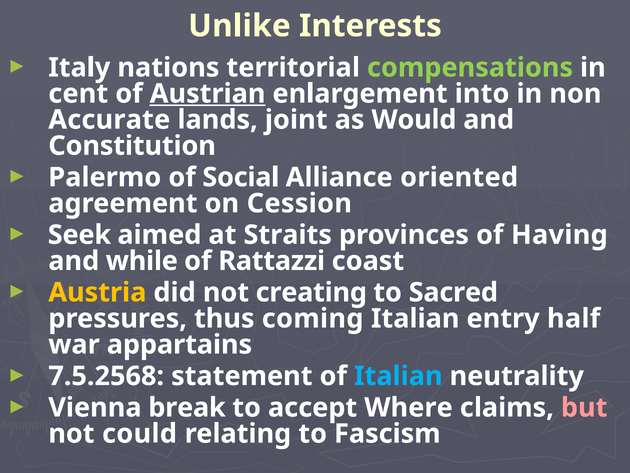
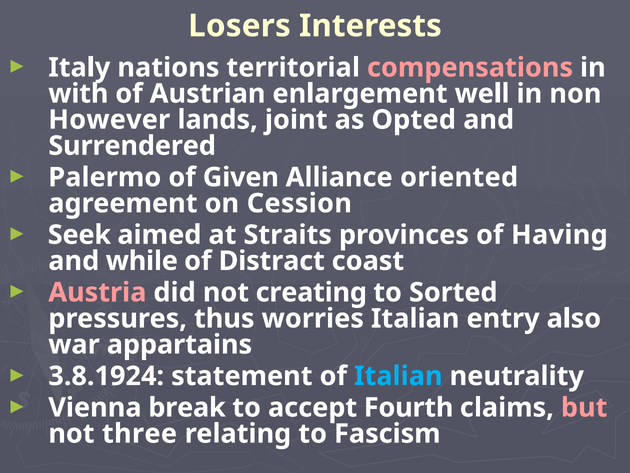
Unlike: Unlike -> Losers
compensations colour: light green -> pink
cent: cent -> with
Austrian underline: present -> none
into: into -> well
Accurate: Accurate -> However
Would: Would -> Opted
Constitution: Constitution -> Surrendered
Social: Social -> Given
Rattazzi: Rattazzi -> Distract
Austria colour: yellow -> pink
Sacred: Sacred -> Sorted
coming: coming -> worries
half: half -> also
7.5.2568: 7.5.2568 -> 3.8.1924
Where: Where -> Fourth
could: could -> three
